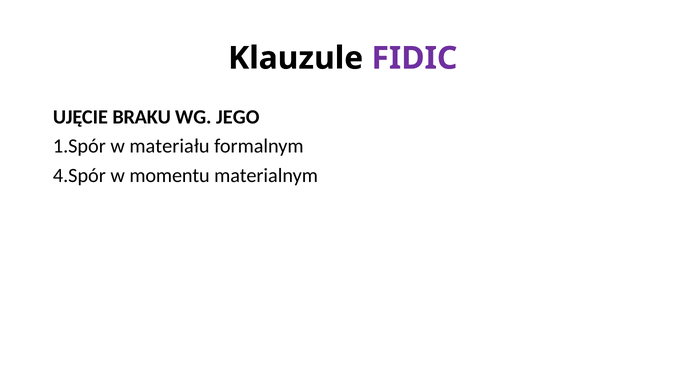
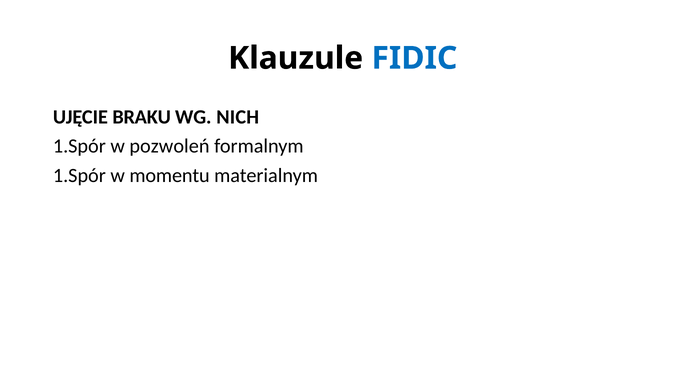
FIDIC colour: purple -> blue
JEGO: JEGO -> NICH
materiału: materiału -> pozwoleń
4.Spór at (79, 176): 4.Spór -> 1.Spór
